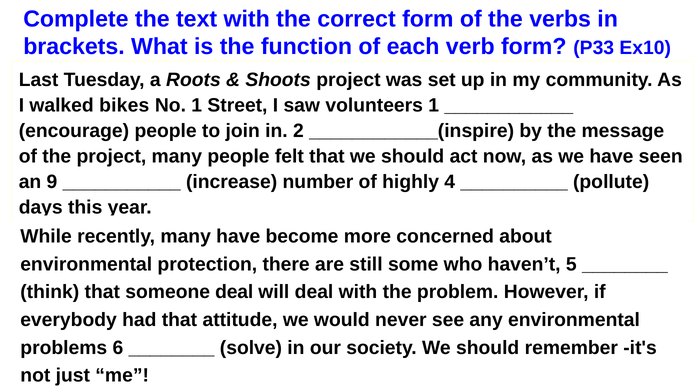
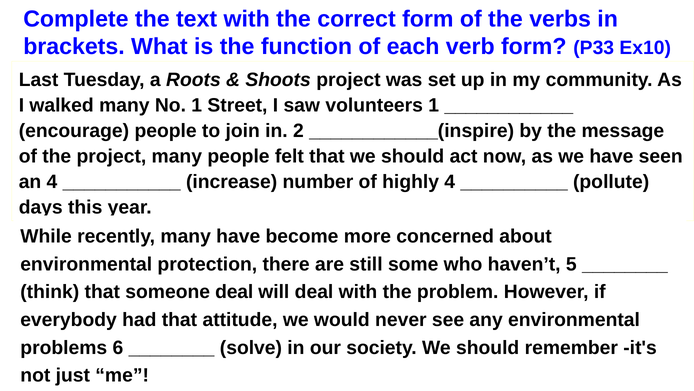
walked bikes: bikes -> many
an 9: 9 -> 4
